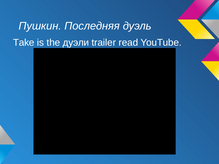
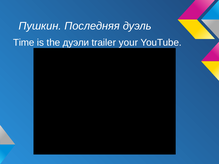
Take: Take -> Time
read: read -> your
